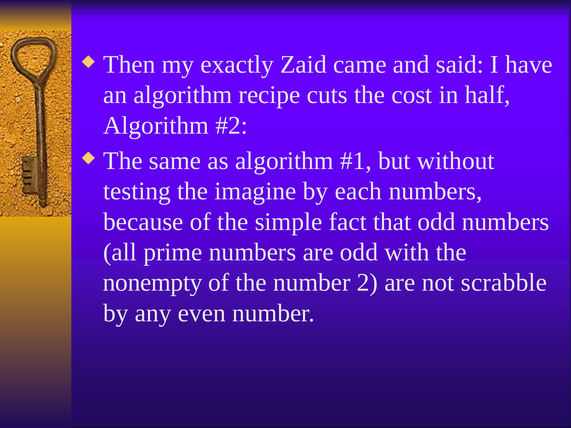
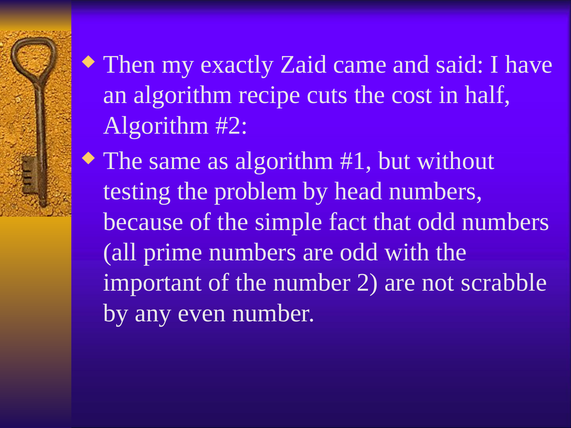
imagine: imagine -> problem
each: each -> head
nonempty: nonempty -> important
